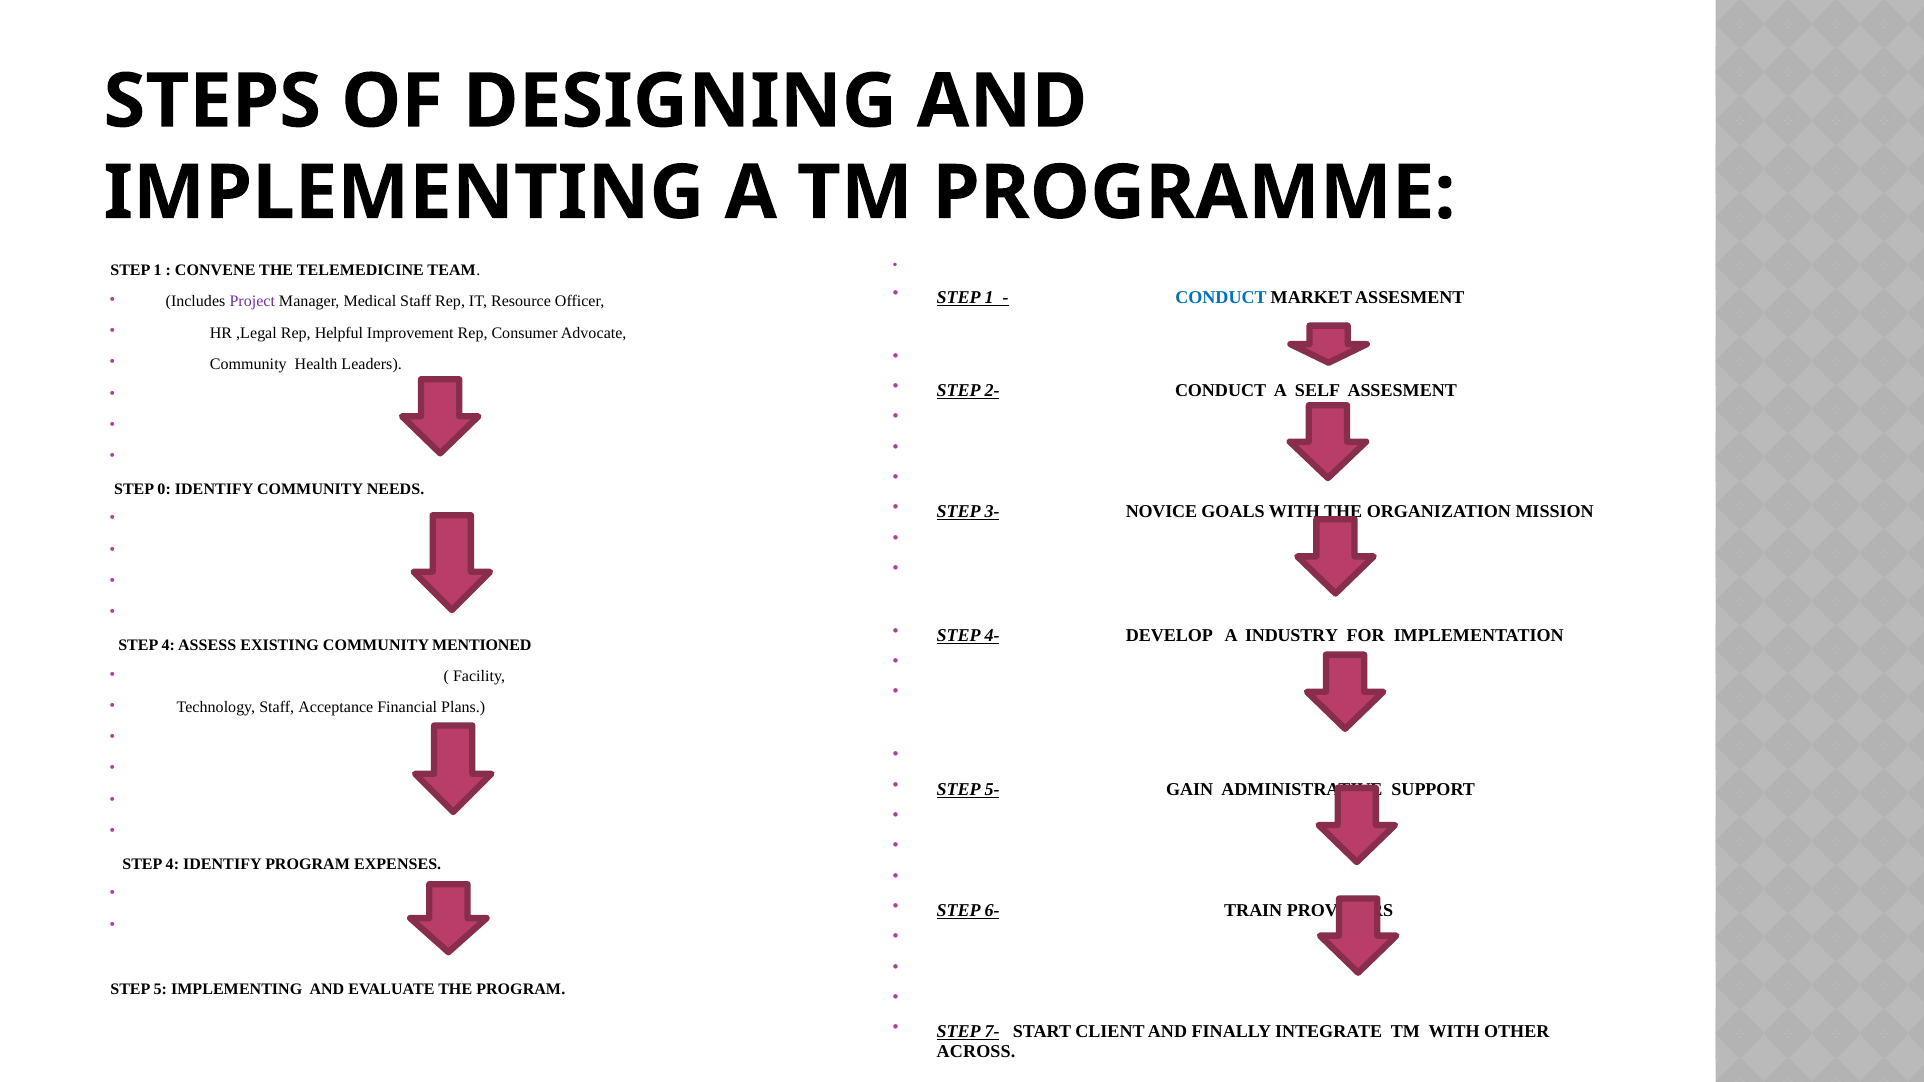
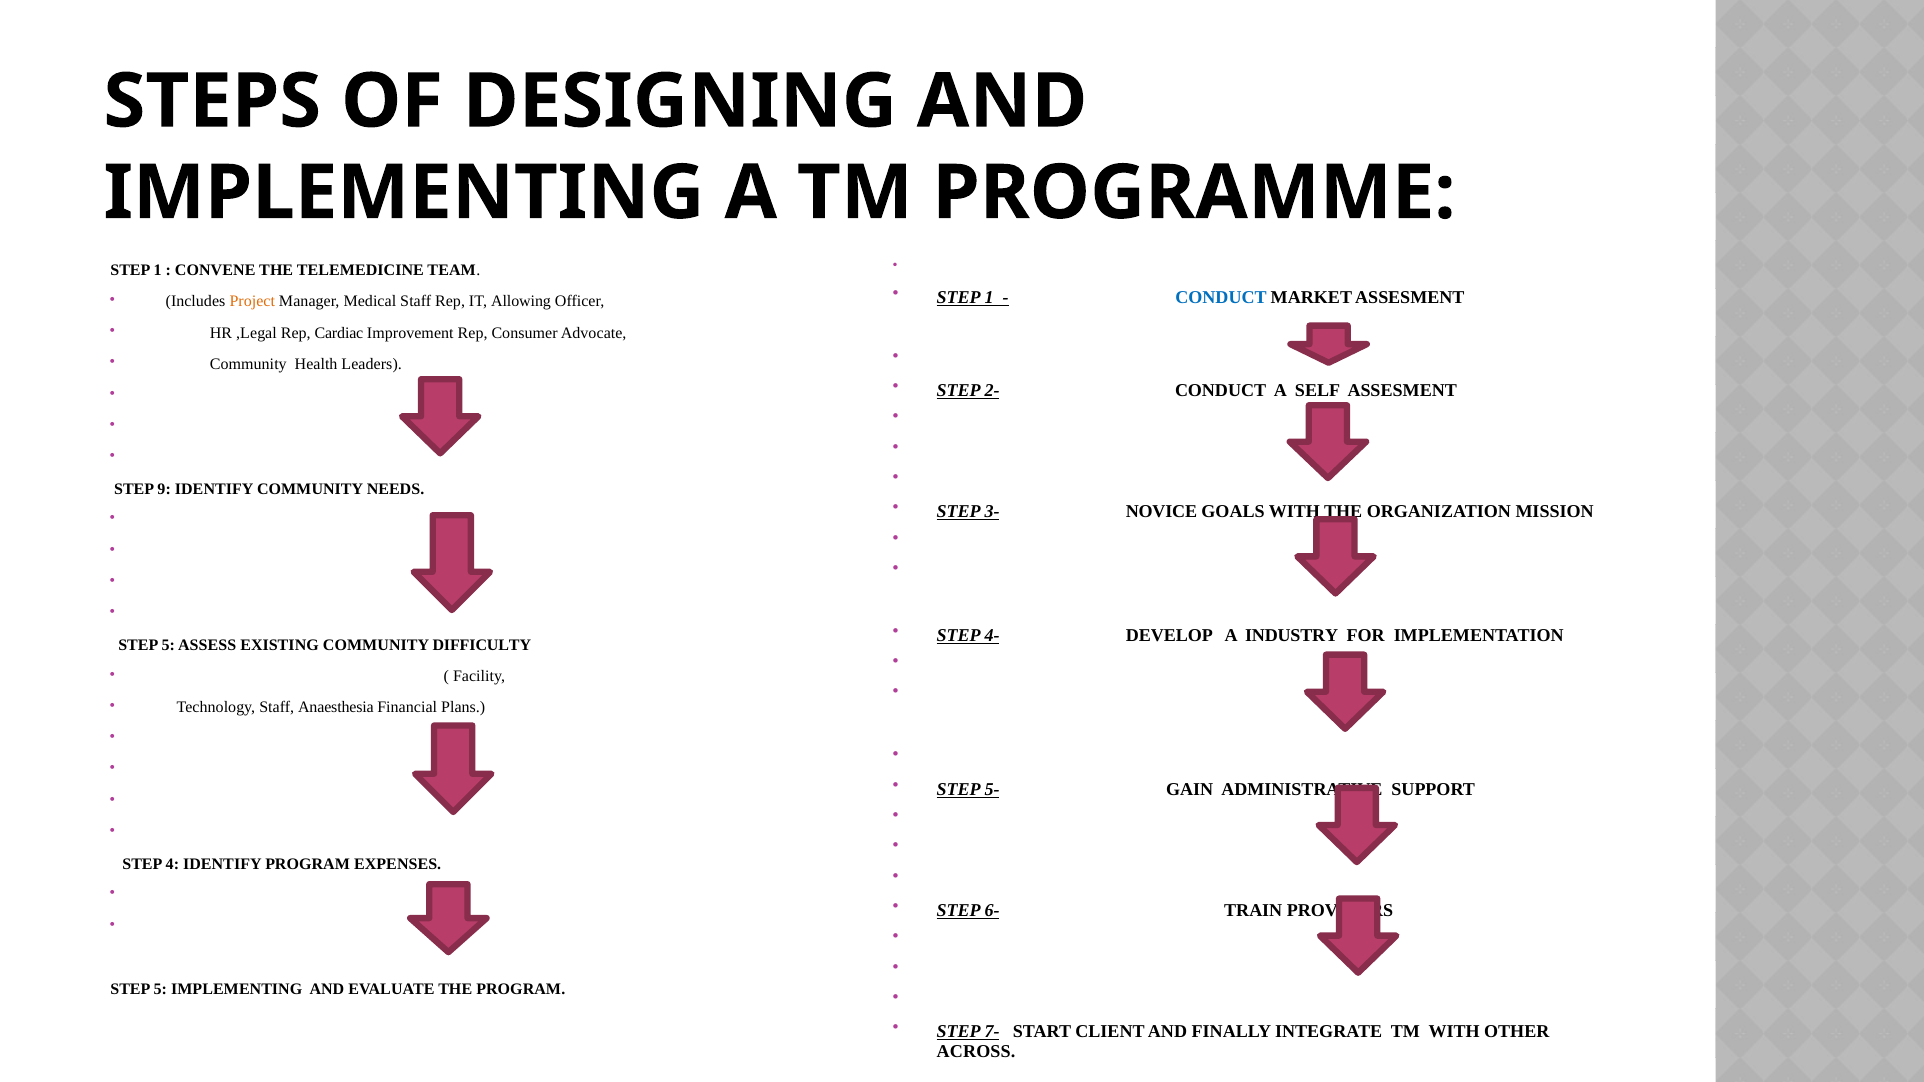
Project colour: purple -> orange
Resource: Resource -> Allowing
Helpful: Helpful -> Cardiac
0: 0 -> 9
4 at (168, 645): 4 -> 5
MENTIONED: MENTIONED -> DIFFICULTY
Acceptance: Acceptance -> Anaesthesia
